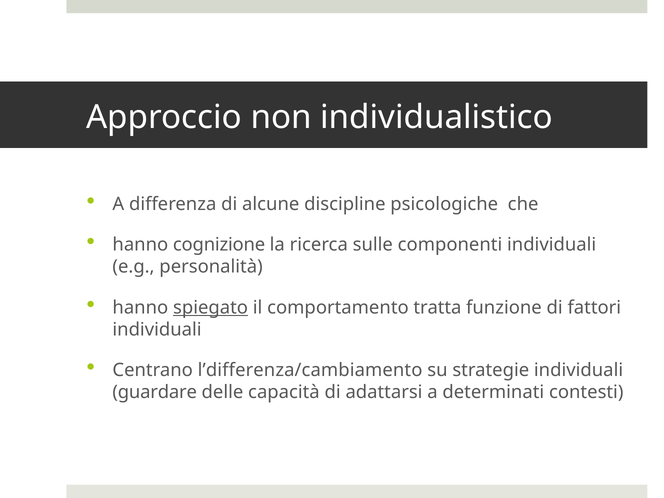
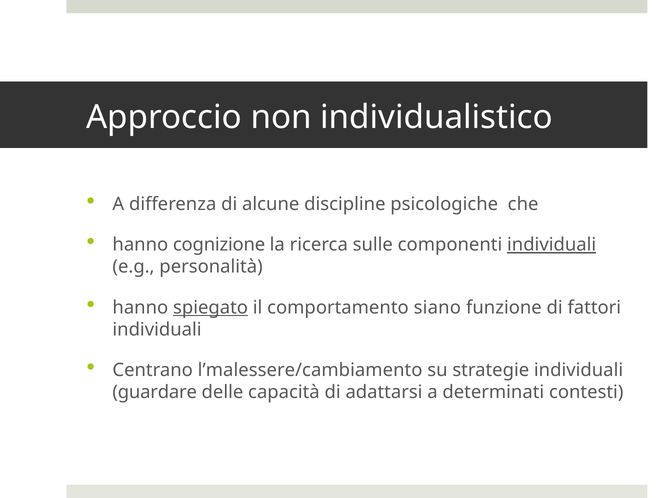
individuali at (552, 245) underline: none -> present
tratta: tratta -> siano
l’differenza/cambiamento: l’differenza/cambiamento -> l’malessere/cambiamento
